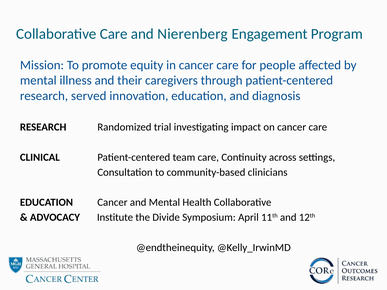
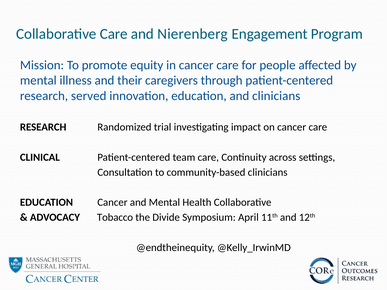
and diagnosis: diagnosis -> clinicians
Institute: Institute -> Tobacco
